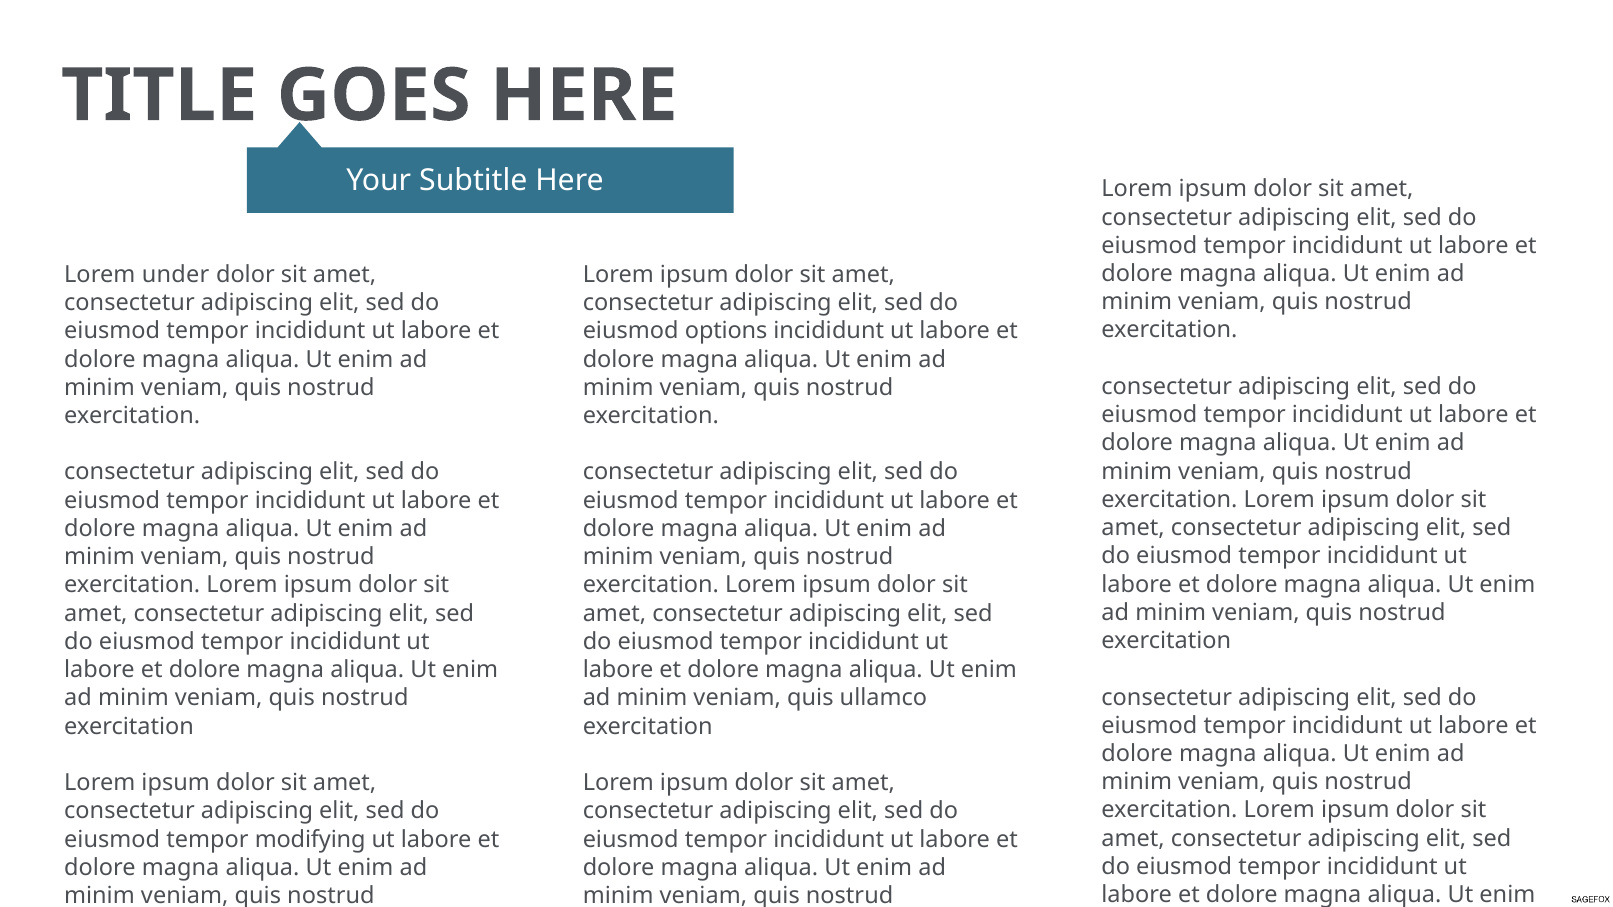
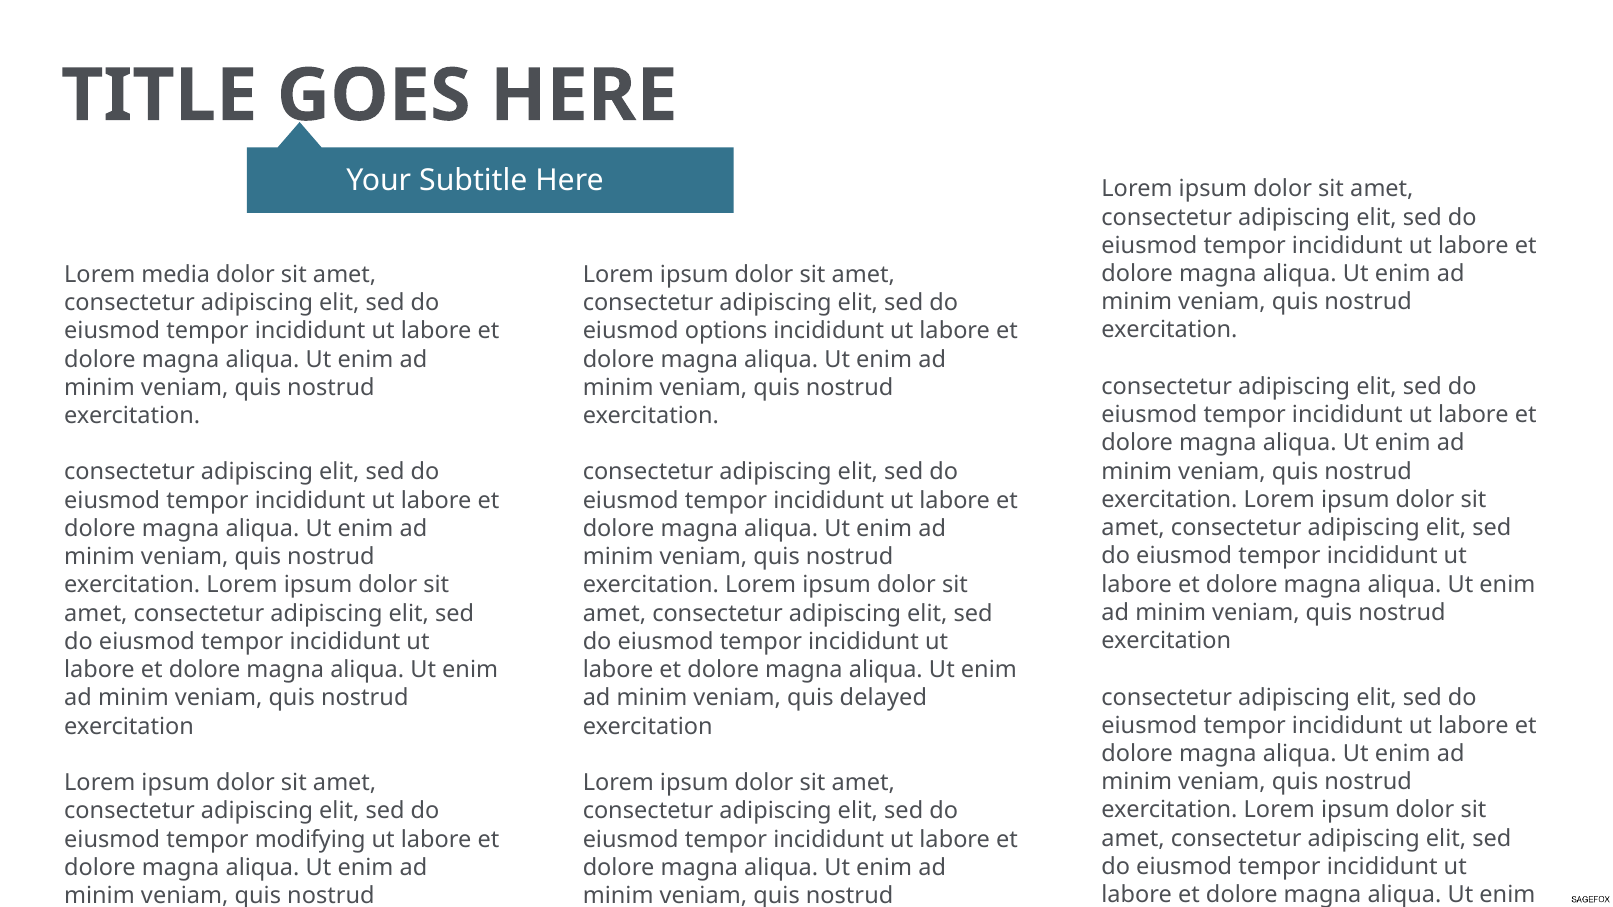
under: under -> media
ullamco: ullamco -> delayed
